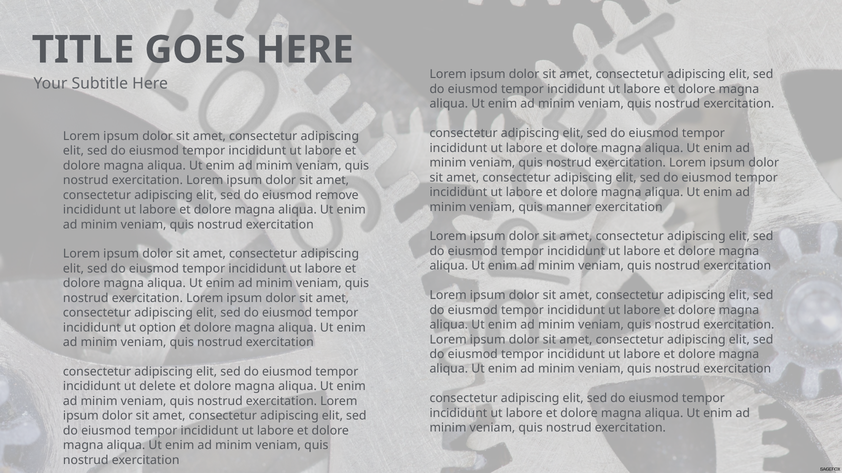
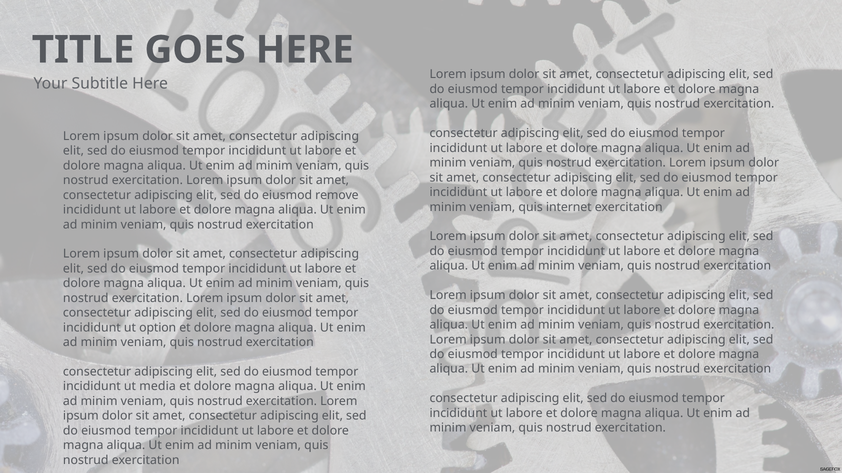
manner: manner -> internet
delete: delete -> media
